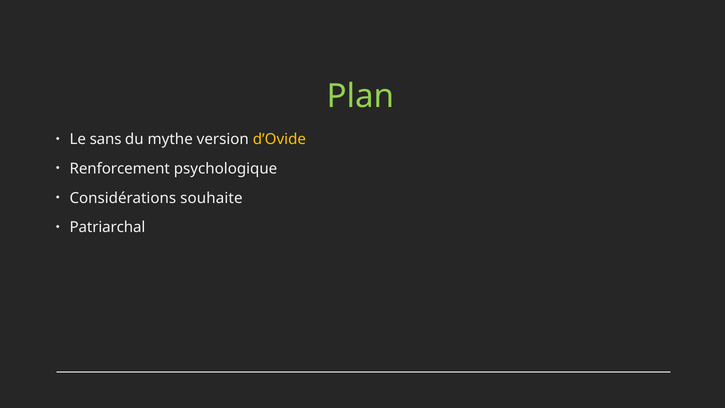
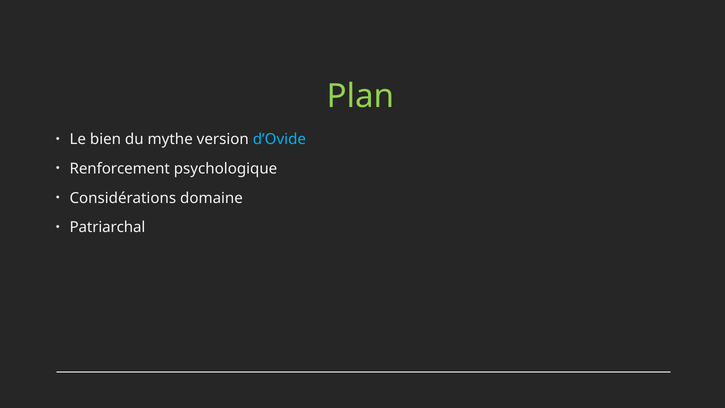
sans: sans -> bien
d’Ovide colour: yellow -> light blue
souhaite: souhaite -> domaine
